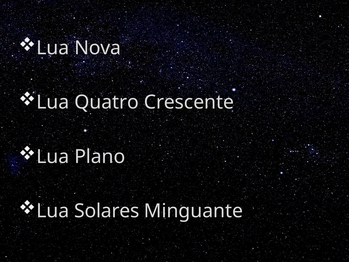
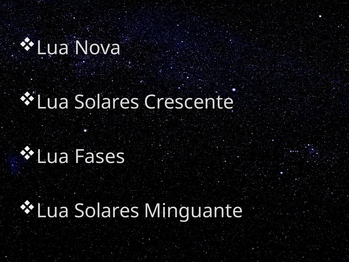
Quatro at (107, 102): Quatro -> Solares
Plano: Plano -> Fases
